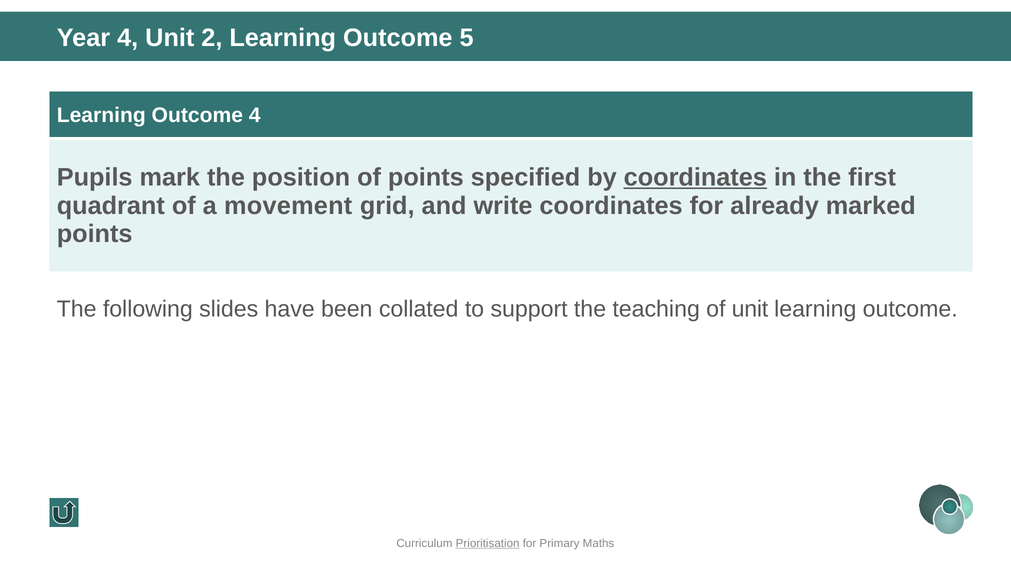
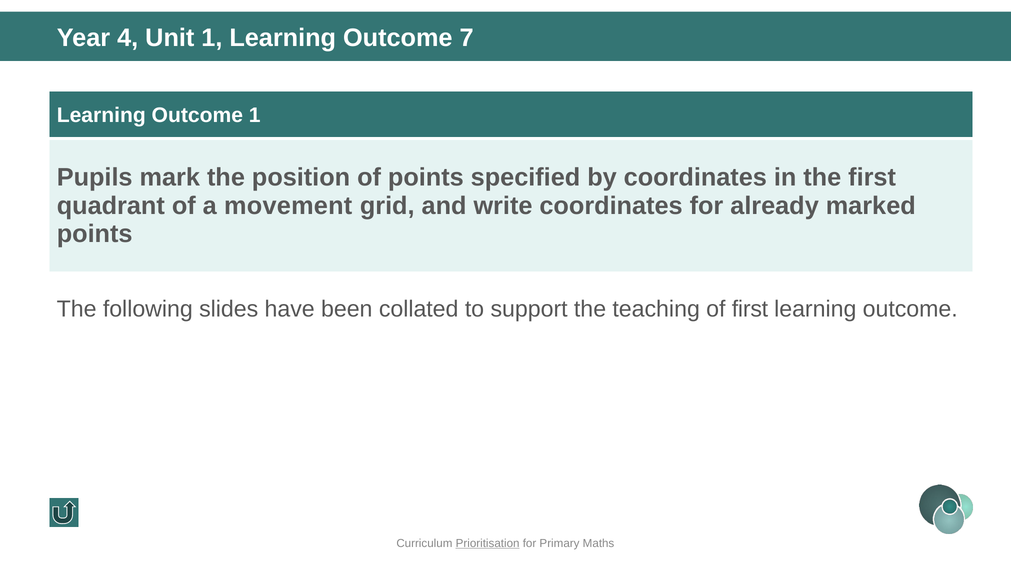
Unit 2: 2 -> 1
5: 5 -> 7
Outcome 4: 4 -> 1
coordinates at (695, 177) underline: present -> none
of unit: unit -> first
